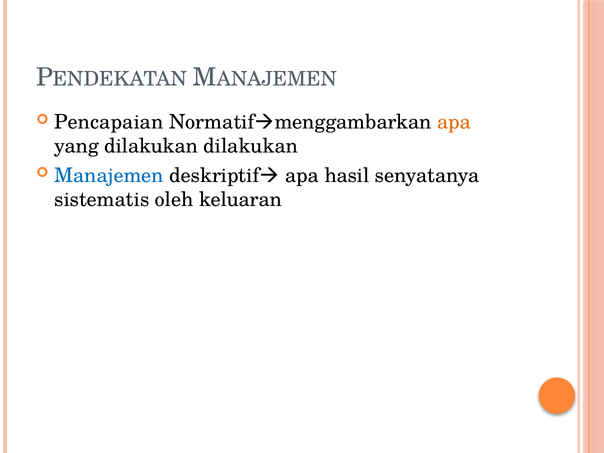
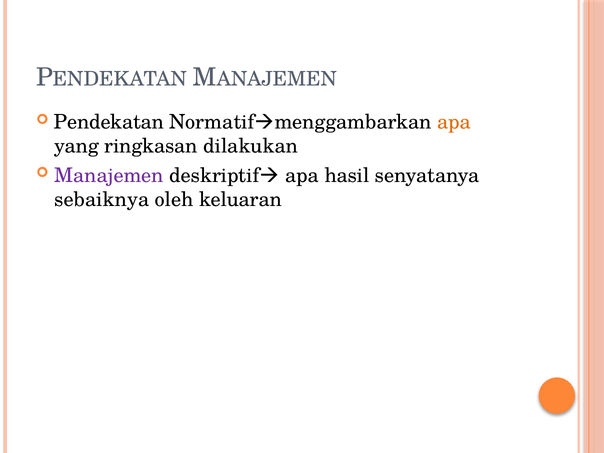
Pencapaian: Pencapaian -> Pendekatan
yang dilakukan: dilakukan -> ringkasan
Manajemen colour: blue -> purple
sistematis: sistematis -> sebaiknya
